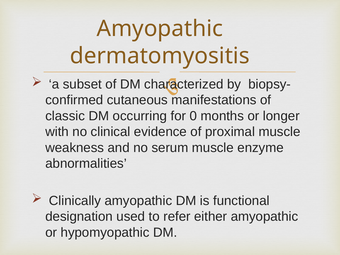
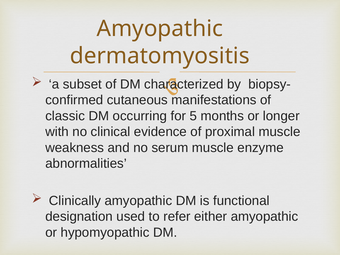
0: 0 -> 5
